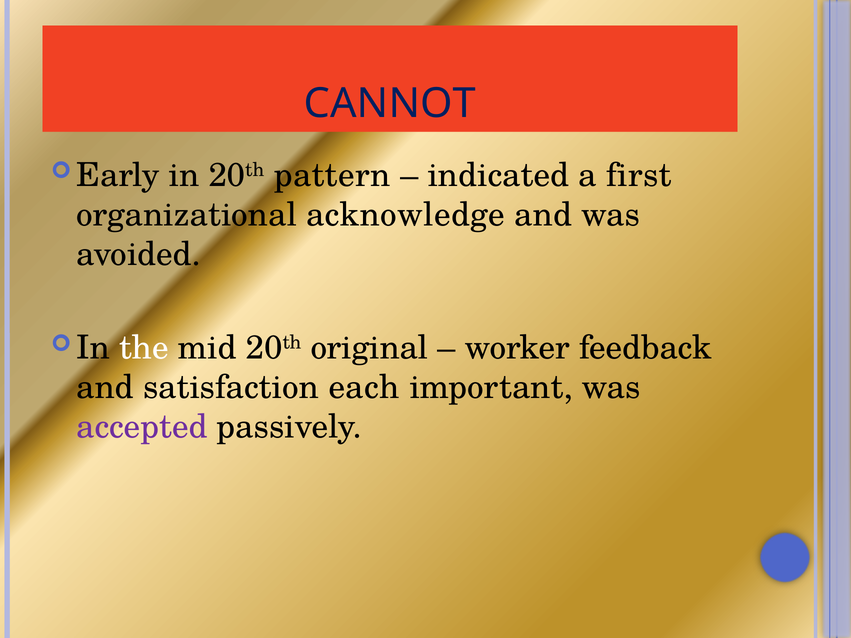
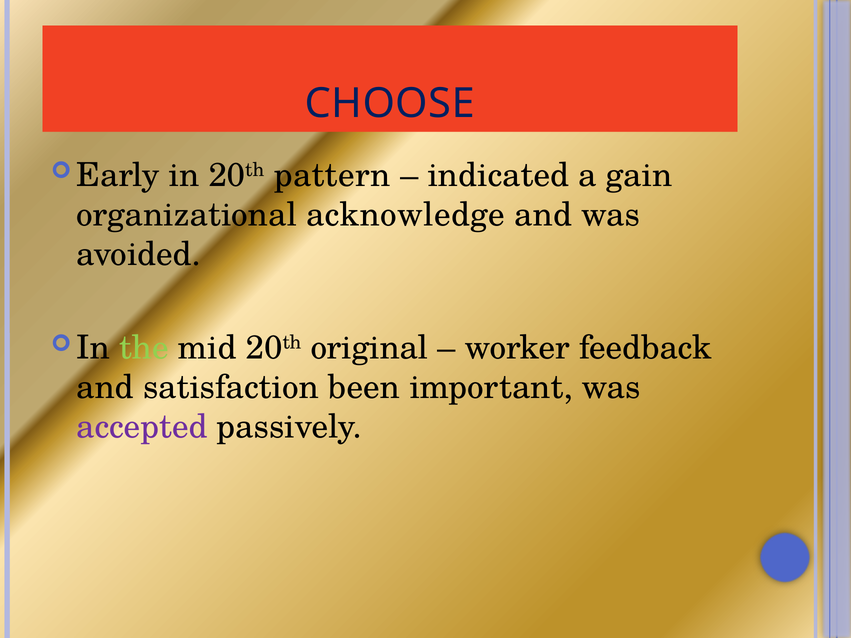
CANNOT: CANNOT -> CHOOSE
first: first -> gain
the colour: white -> light green
each: each -> been
